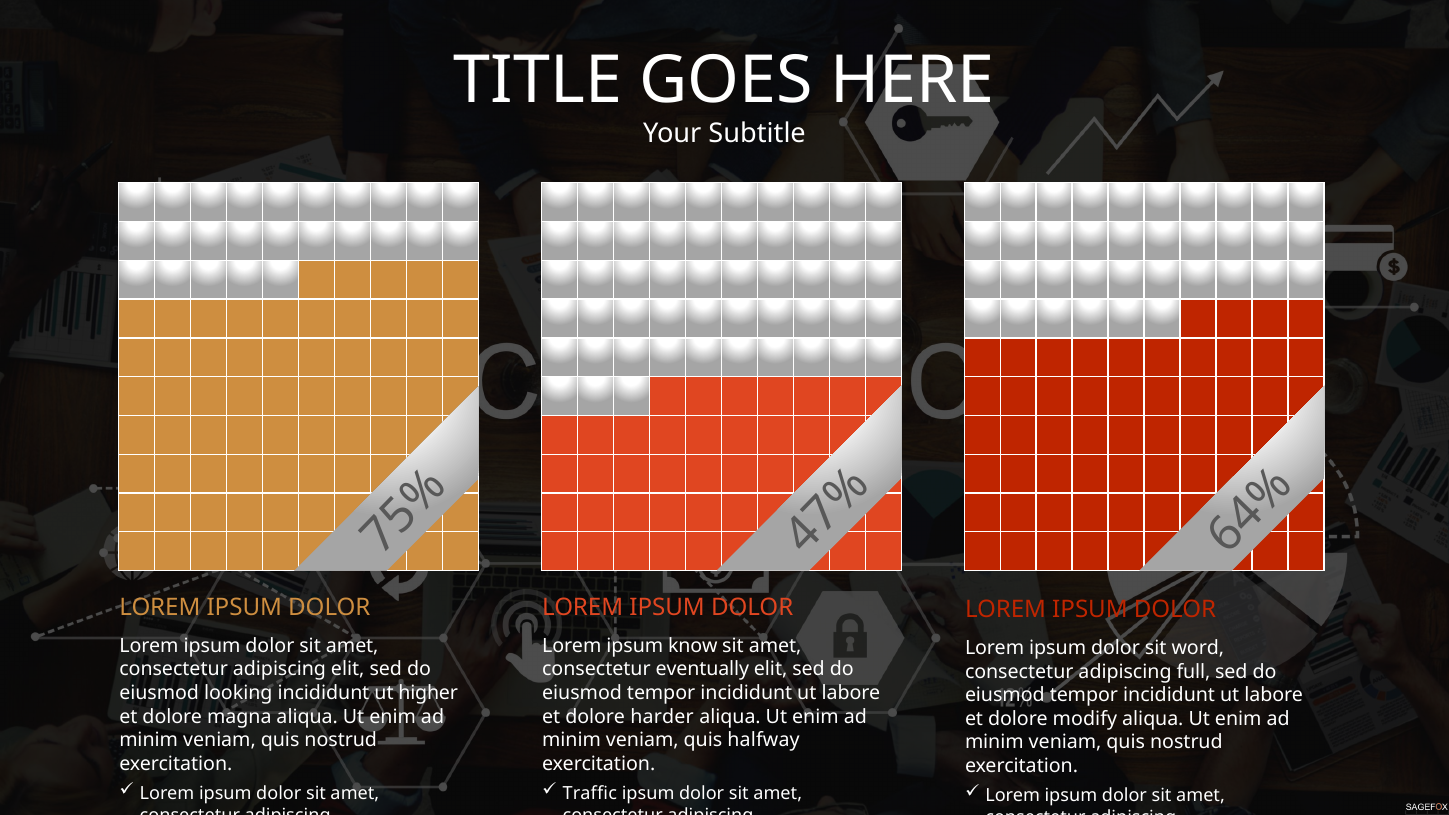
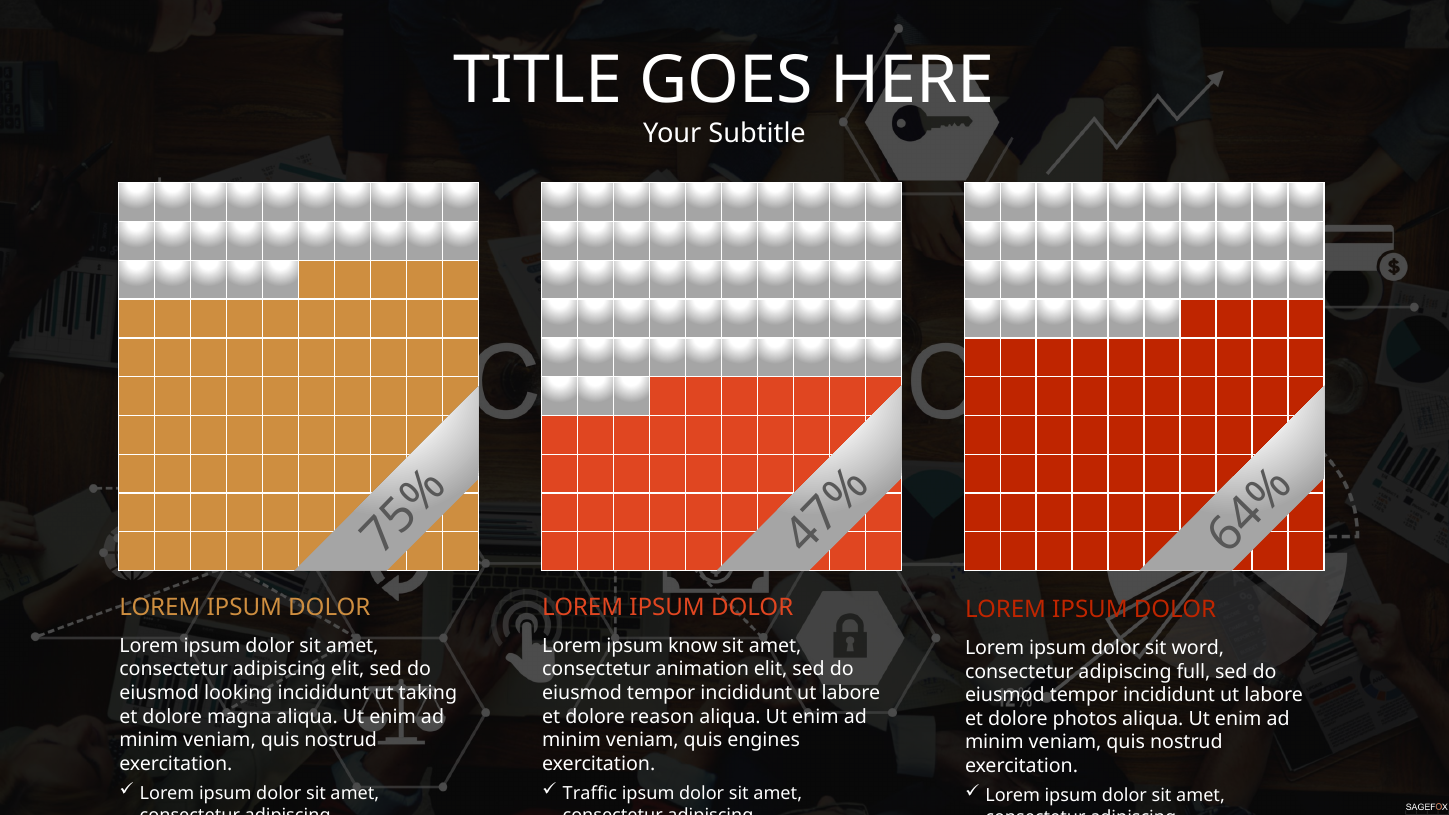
eventually: eventually -> animation
higher: higher -> taking
harder: harder -> reason
modify: modify -> photos
halfway: halfway -> engines
